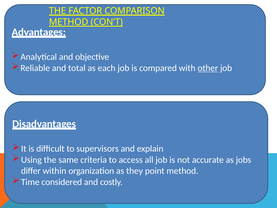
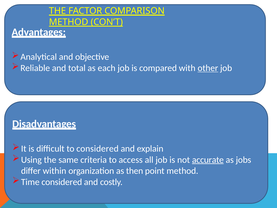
to supervisors: supervisors -> considered
accurate underline: none -> present
they: they -> then
